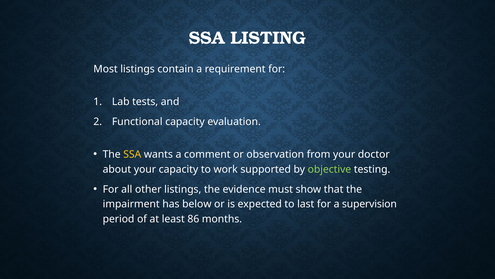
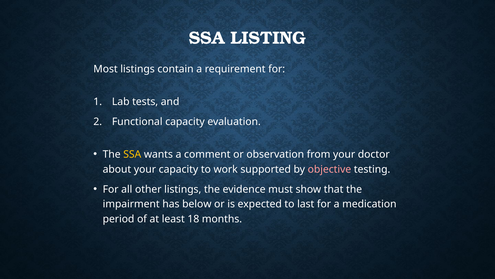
objective colour: light green -> pink
supervision: supervision -> medication
86: 86 -> 18
